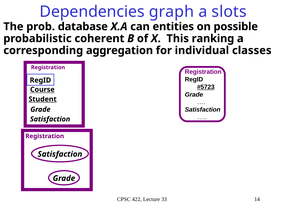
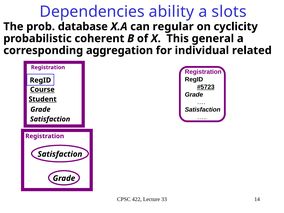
graph: graph -> ability
entities: entities -> regular
possible: possible -> cyclicity
ranking: ranking -> general
classes: classes -> related
